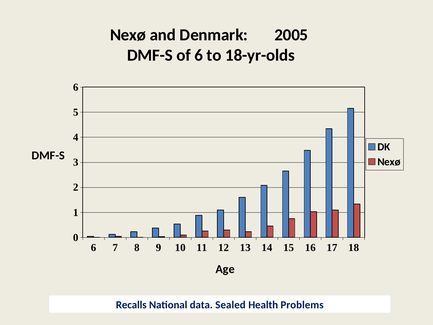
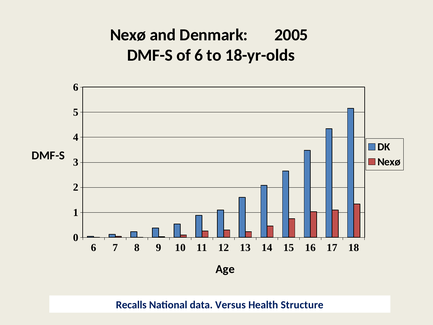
Sealed: Sealed -> Versus
Problems: Problems -> Structure
